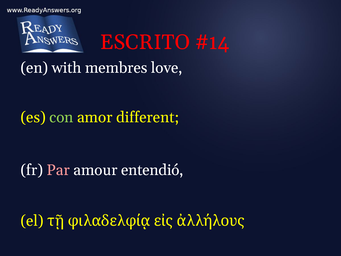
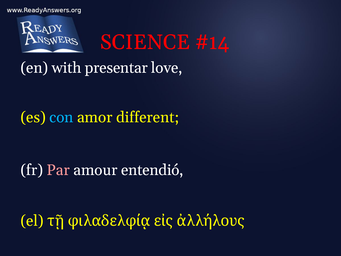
ESCRITO: ESCRITO -> SCIENCE
membres: membres -> presentar
con colour: light green -> light blue
